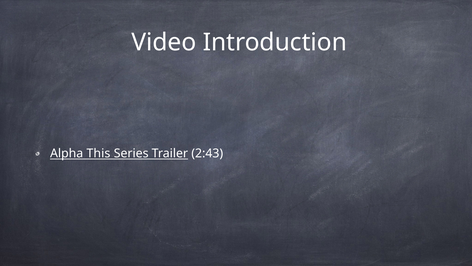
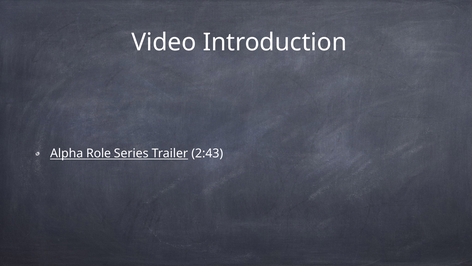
This: This -> Role
